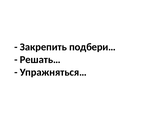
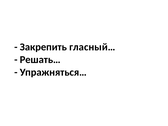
подбери…: подбери… -> гласный…
